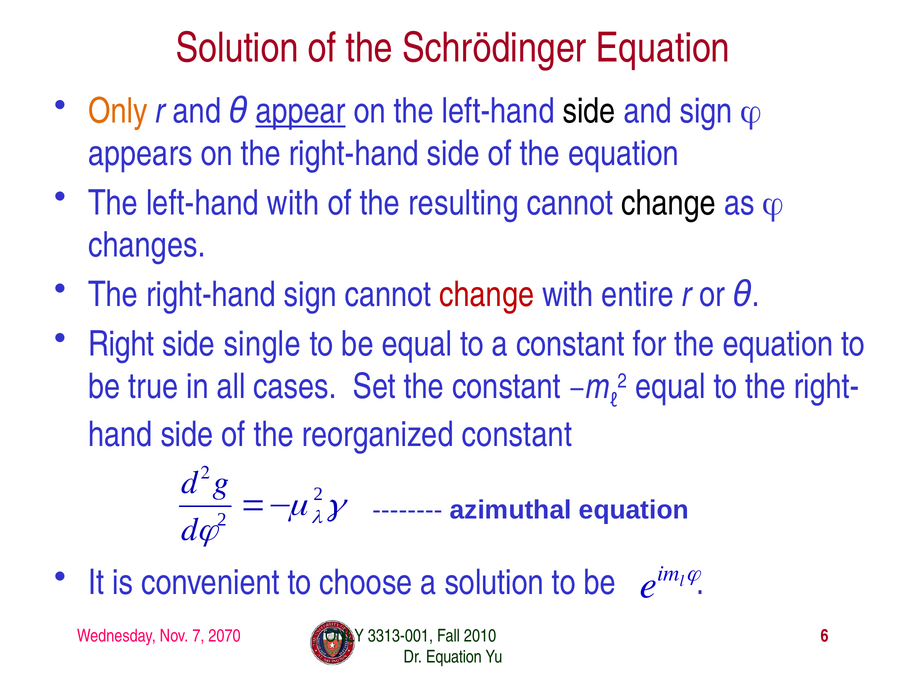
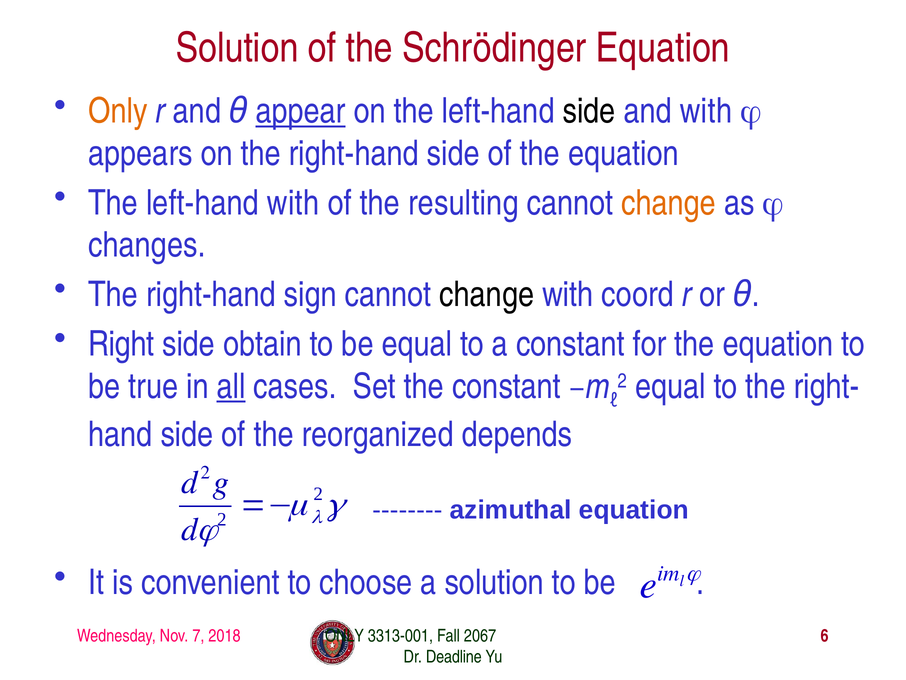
and sign: sign -> with
change at (669, 203) colour: black -> orange
change at (487, 295) colour: red -> black
entire: entire -> coord
single: single -> obtain
all underline: none -> present
reorganized constant: constant -> depends
2070: 2070 -> 2018
2010: 2010 -> 2067
Dr Equation: Equation -> Deadline
